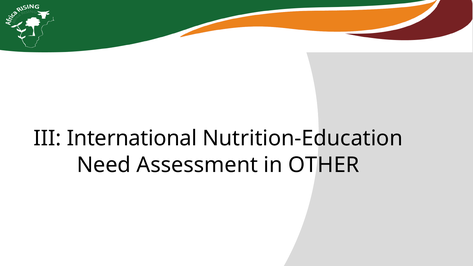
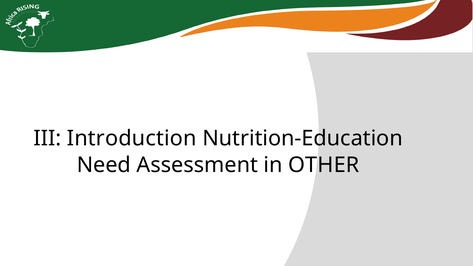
International: International -> Introduction
